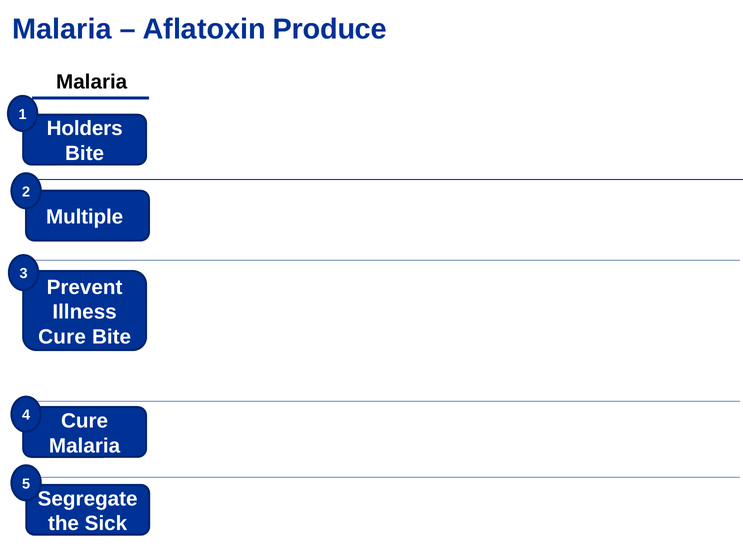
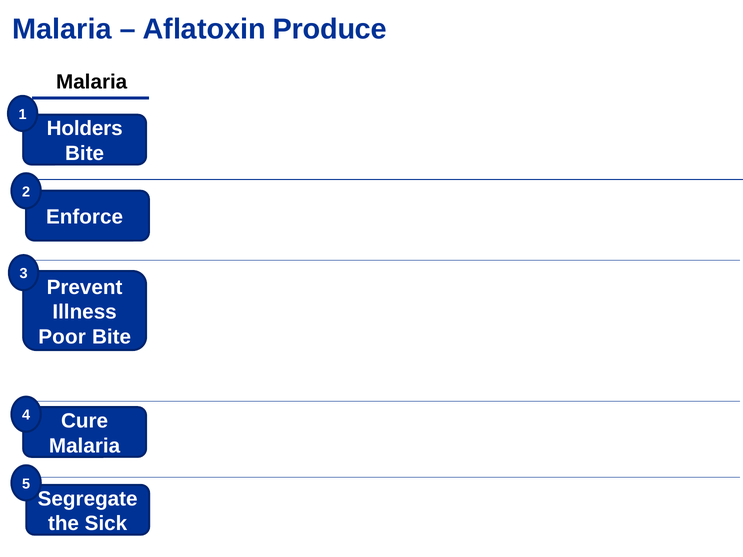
Multiple: Multiple -> Enforce
Cure at (62, 337): Cure -> Poor
